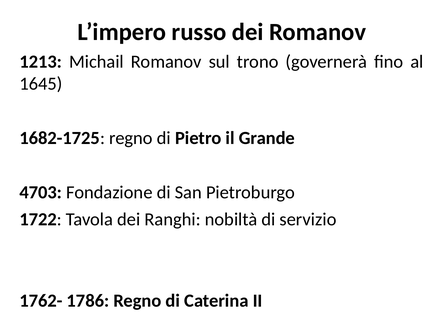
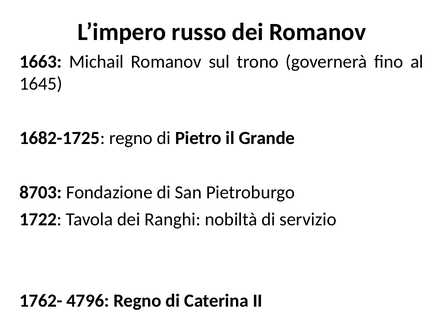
1213: 1213 -> 1663
4703: 4703 -> 8703
1786: 1786 -> 4796
